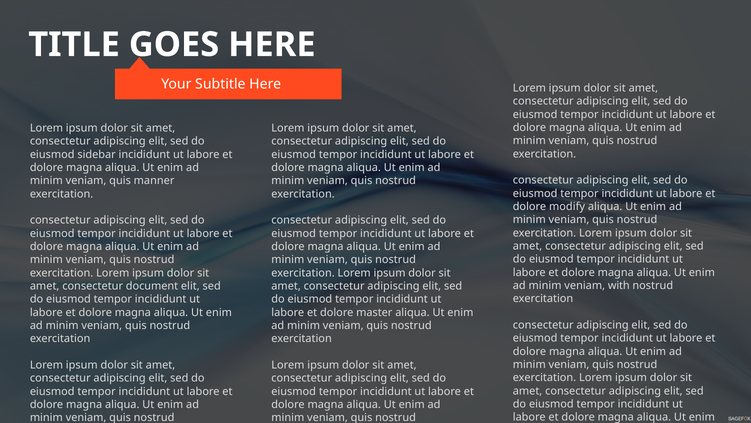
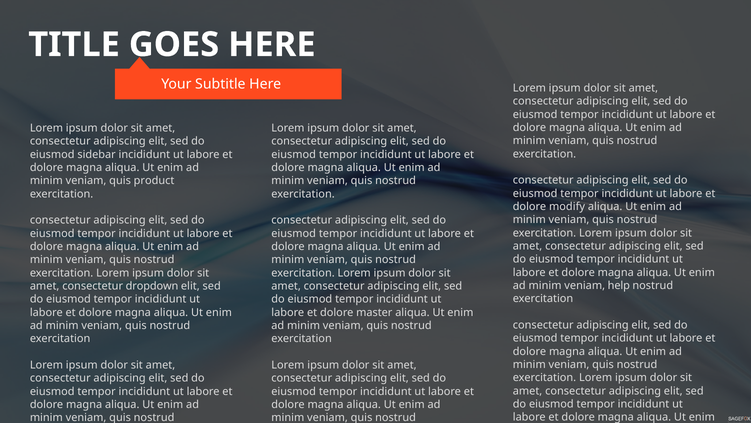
manner: manner -> product
with: with -> help
document: document -> dropdown
